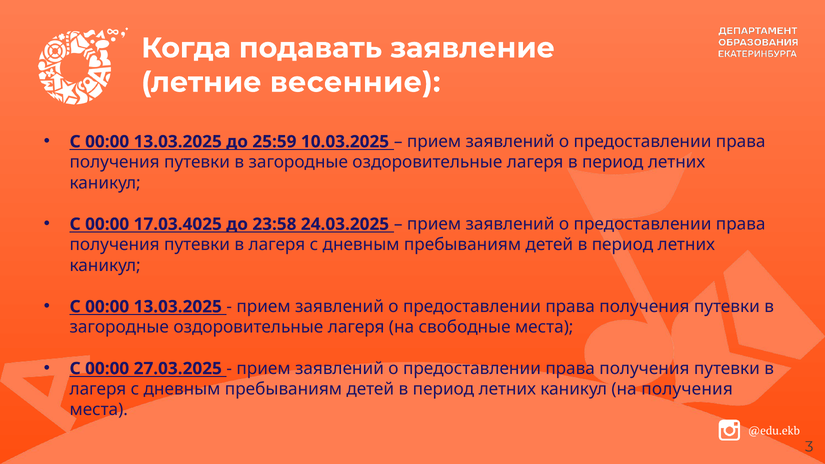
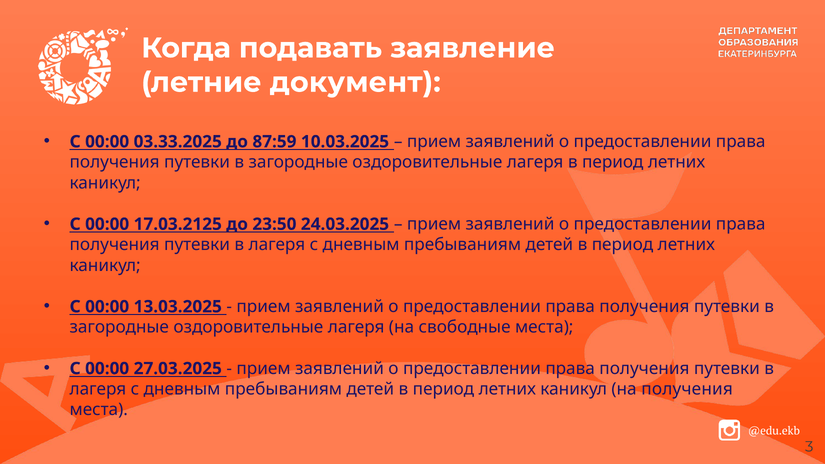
весенние: весенние -> документ
13.03.2025 at (178, 142): 13.03.2025 -> 03.33.2025
25:59: 25:59 -> 87:59
17.03.4025: 17.03.4025 -> 17.03.2125
23:58: 23:58 -> 23:50
